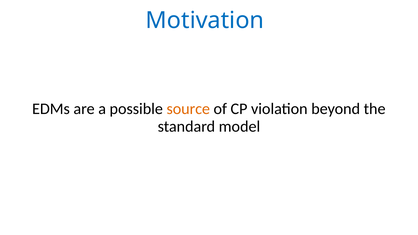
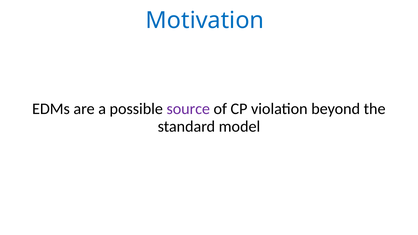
source colour: orange -> purple
